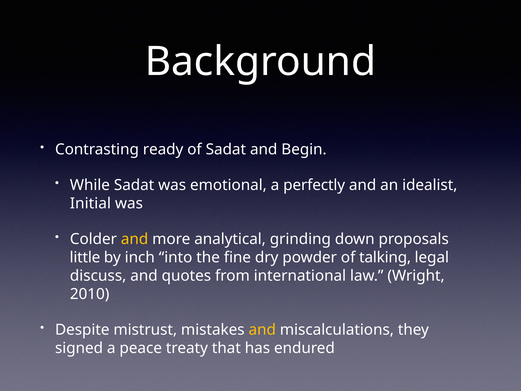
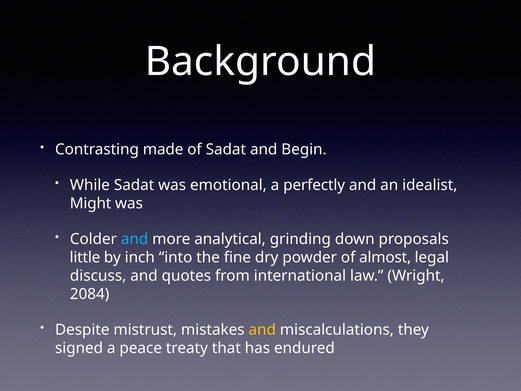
ready: ready -> made
Initial: Initial -> Might
and at (135, 239) colour: yellow -> light blue
talking: talking -> almost
2010: 2010 -> 2084
